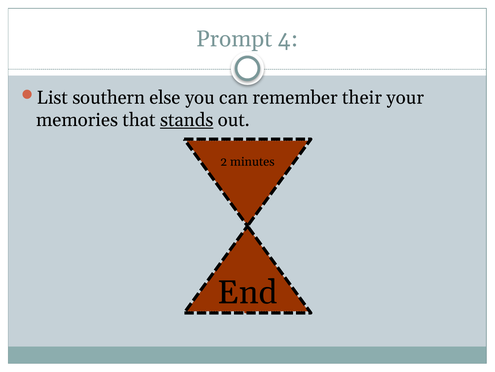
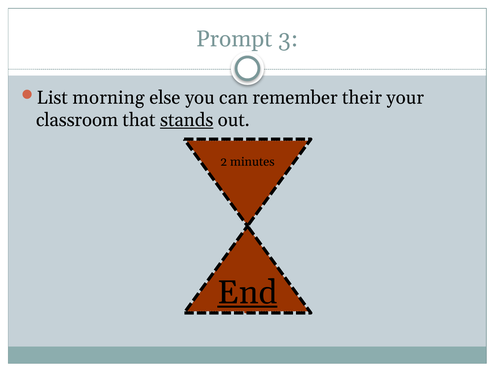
4: 4 -> 3
southern: southern -> morning
memories: memories -> classroom
End underline: none -> present
